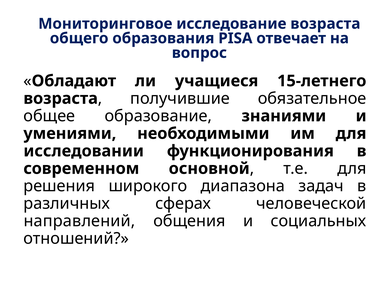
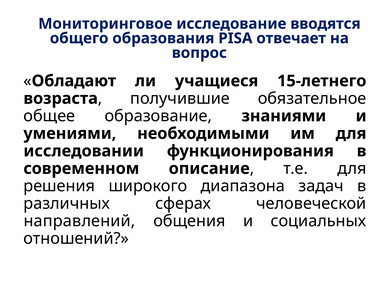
исследование возраста: возраста -> вводятся
основной: основной -> описание
